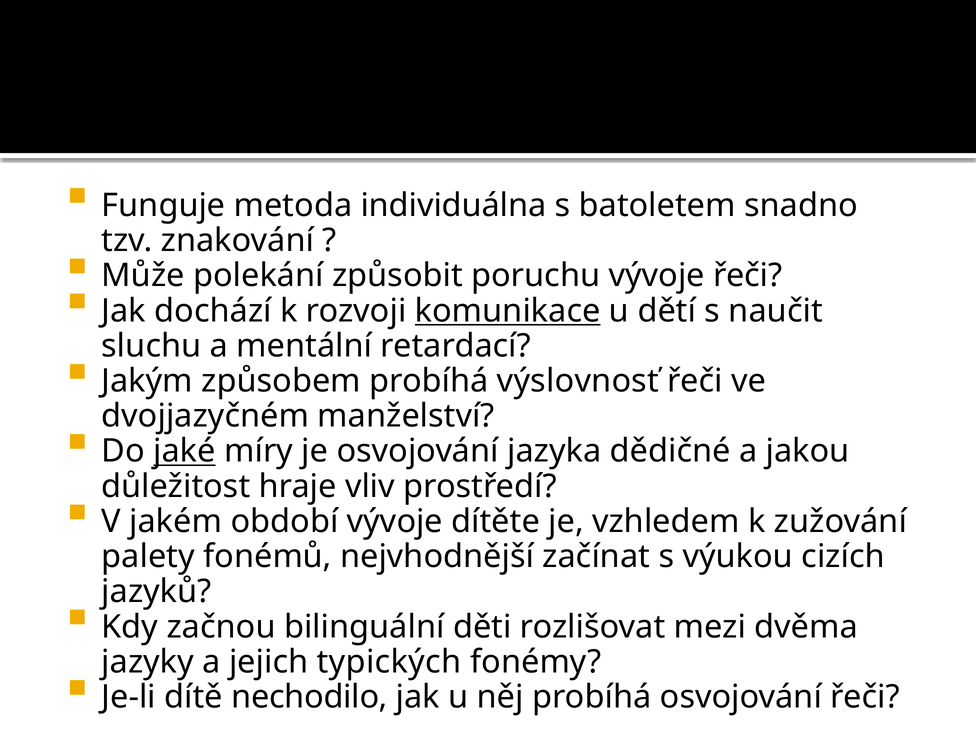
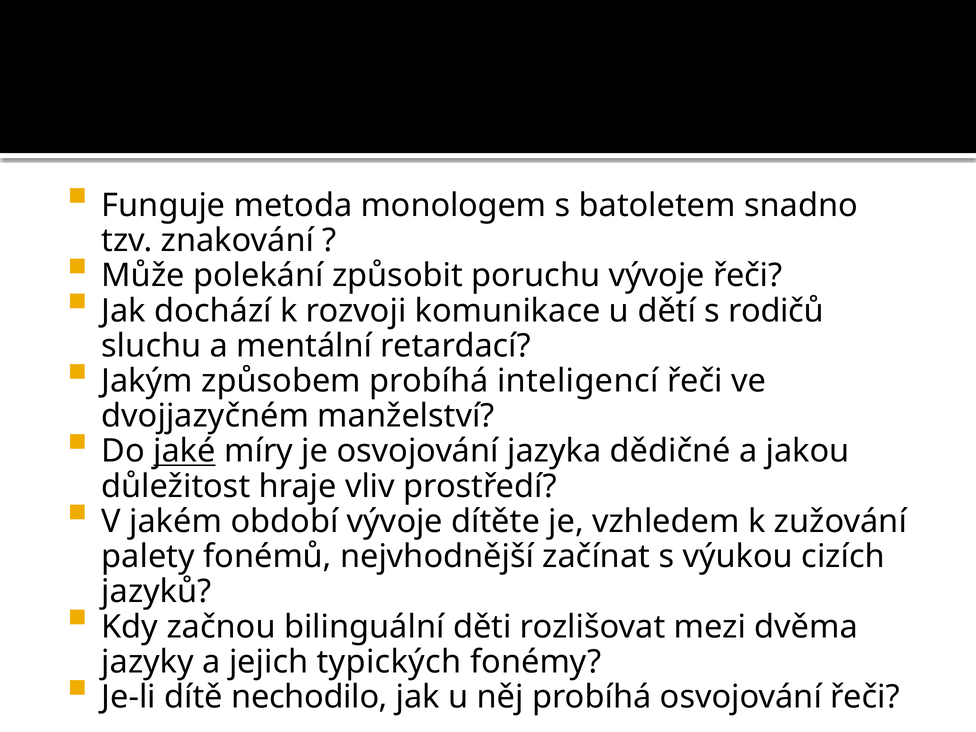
individuálna: individuálna -> monologem
komunikace underline: present -> none
naučit: naučit -> rodičů
výslovnosť: výslovnosť -> inteligencí
